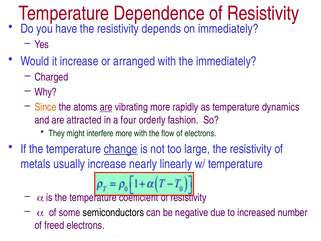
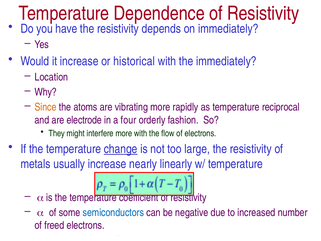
arranged: arranged -> historical
Charged: Charged -> Location
are at (106, 107) underline: present -> none
dynamics: dynamics -> reciprocal
attracted: attracted -> electrode
semiconductors colour: black -> blue
